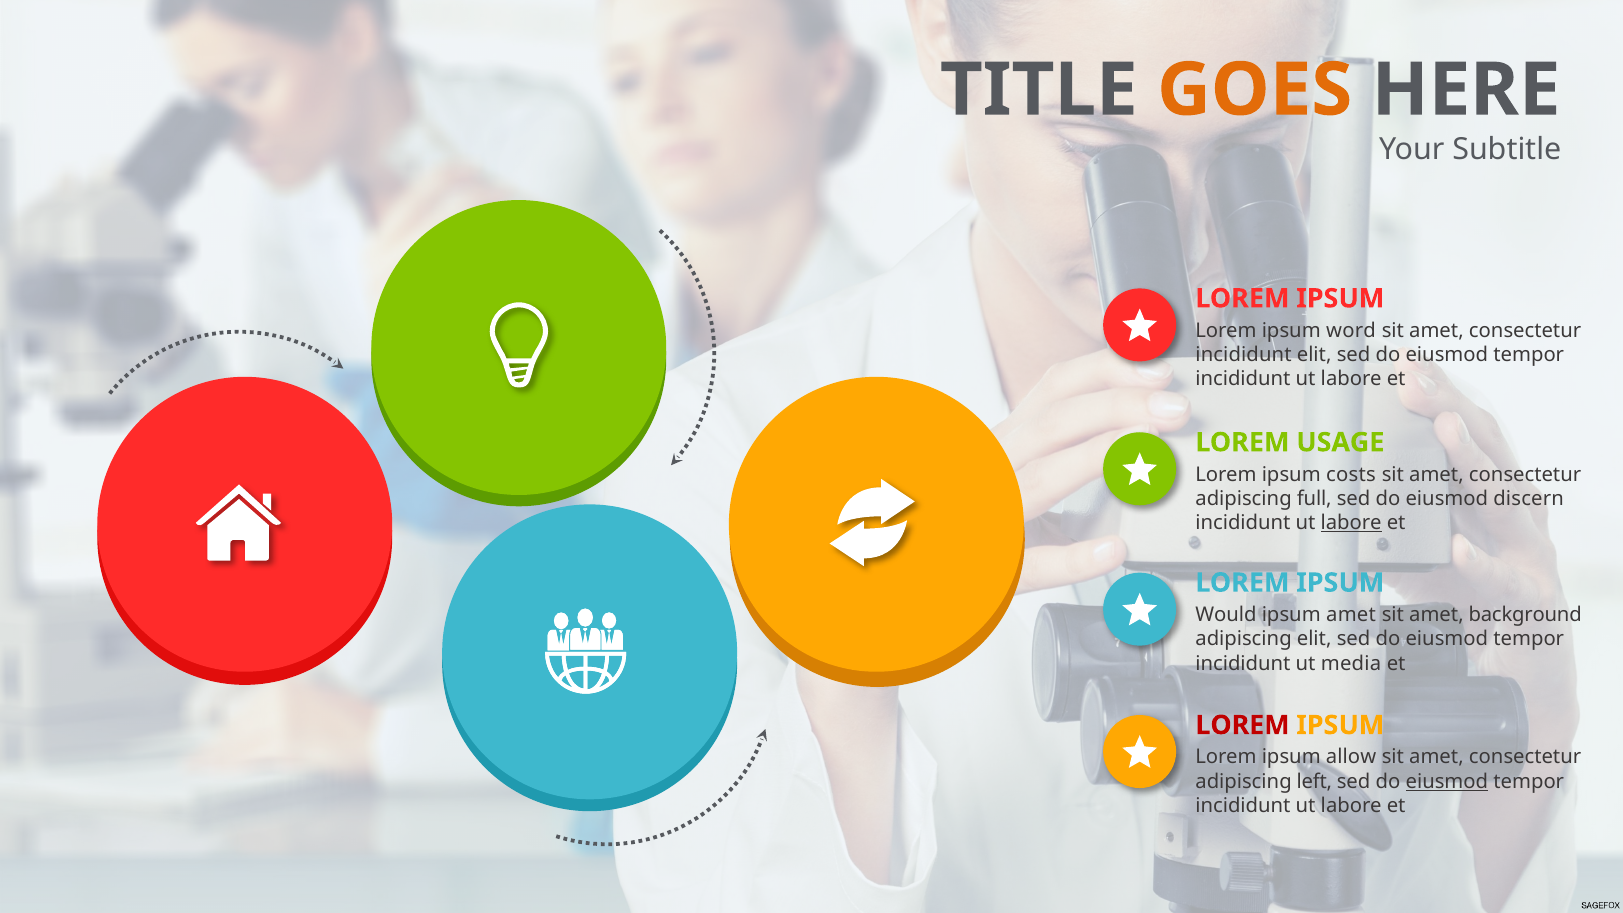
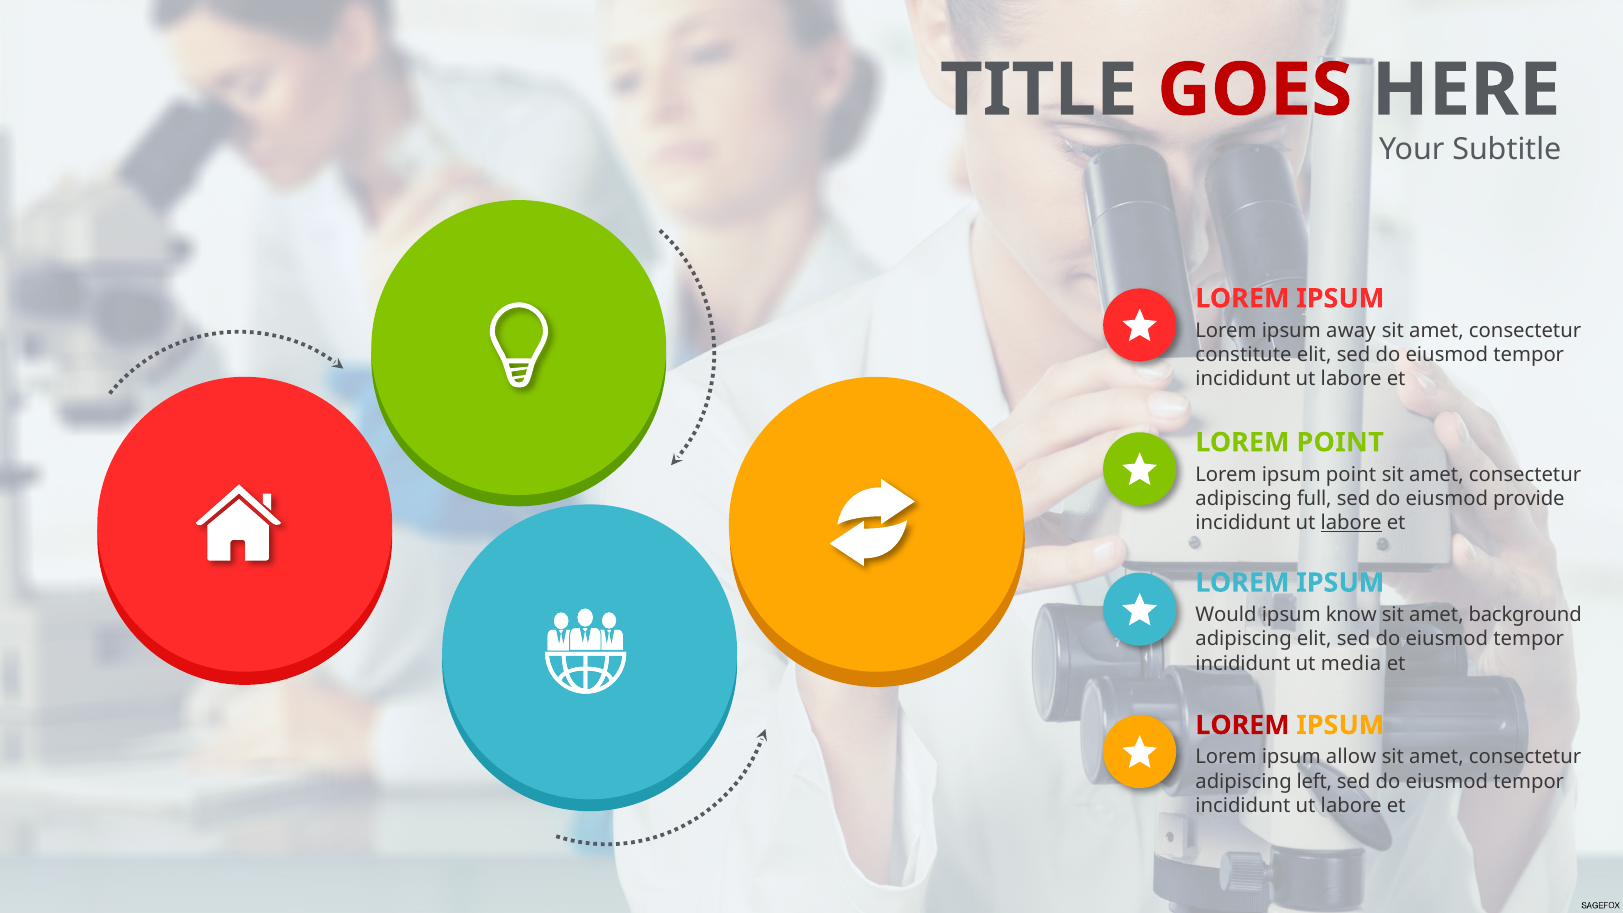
GOES colour: orange -> red
word: word -> away
incididunt at (1244, 355): incididunt -> constitute
LOREM USAGE: USAGE -> POINT
ipsum costs: costs -> point
discern: discern -> provide
ipsum amet: amet -> know
eiusmod at (1447, 781) underline: present -> none
